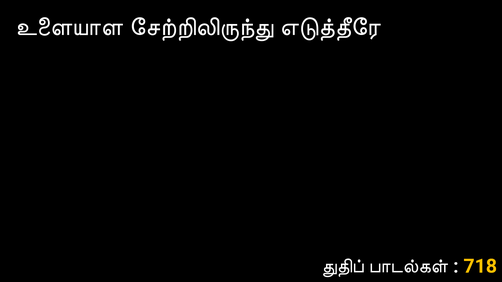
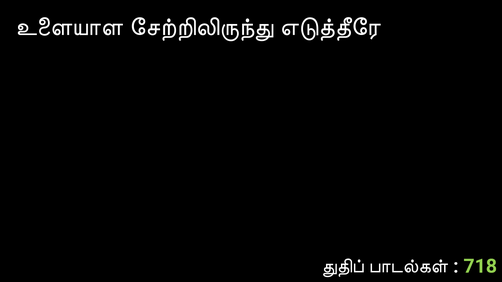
718 colour: yellow -> light green
